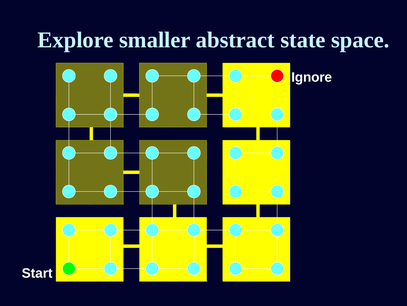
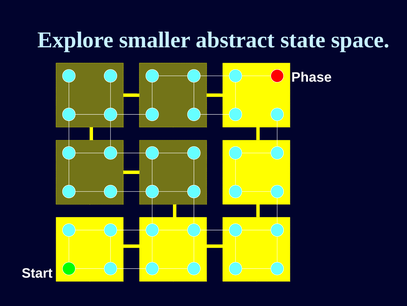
Ignore: Ignore -> Phase
